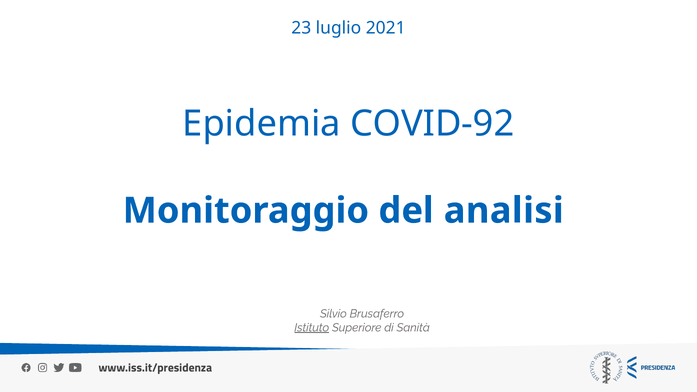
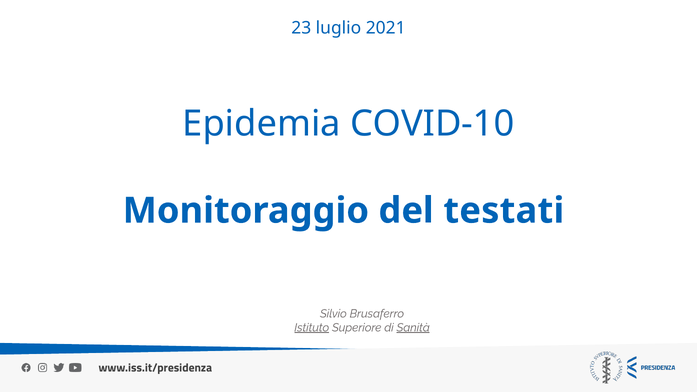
COVID-92: COVID-92 -> COVID-10
analisi: analisi -> testati
Sanità underline: none -> present
